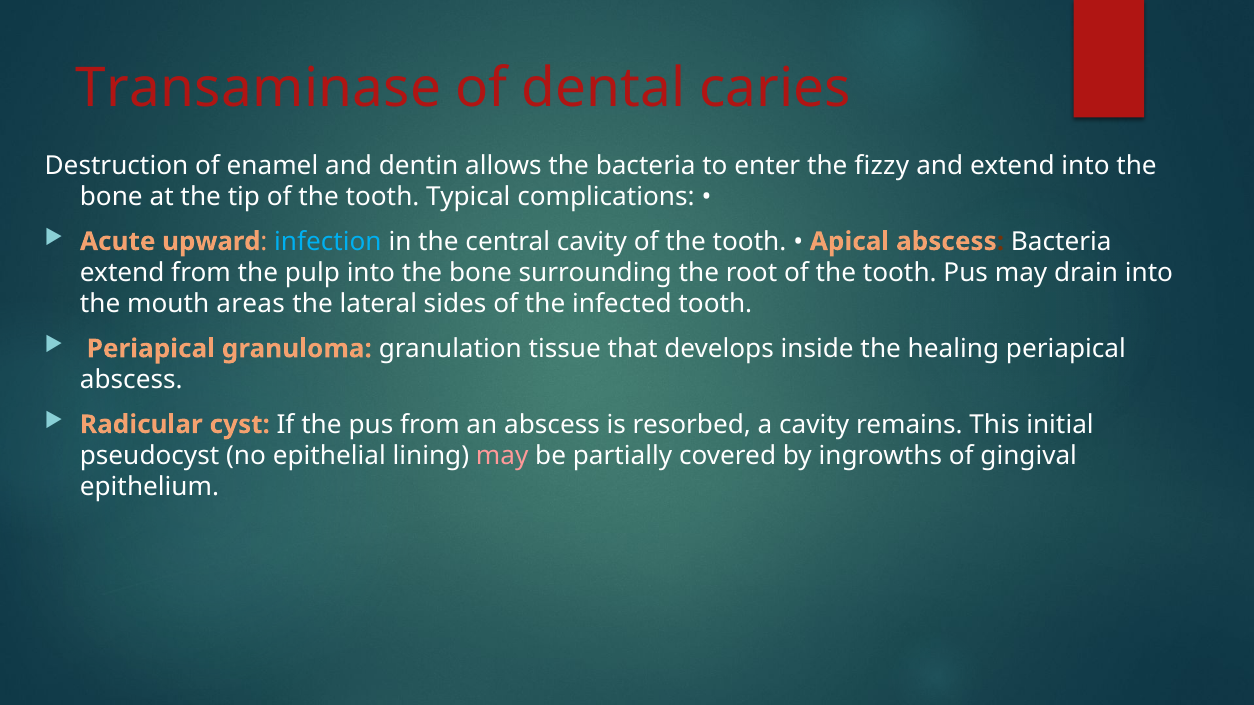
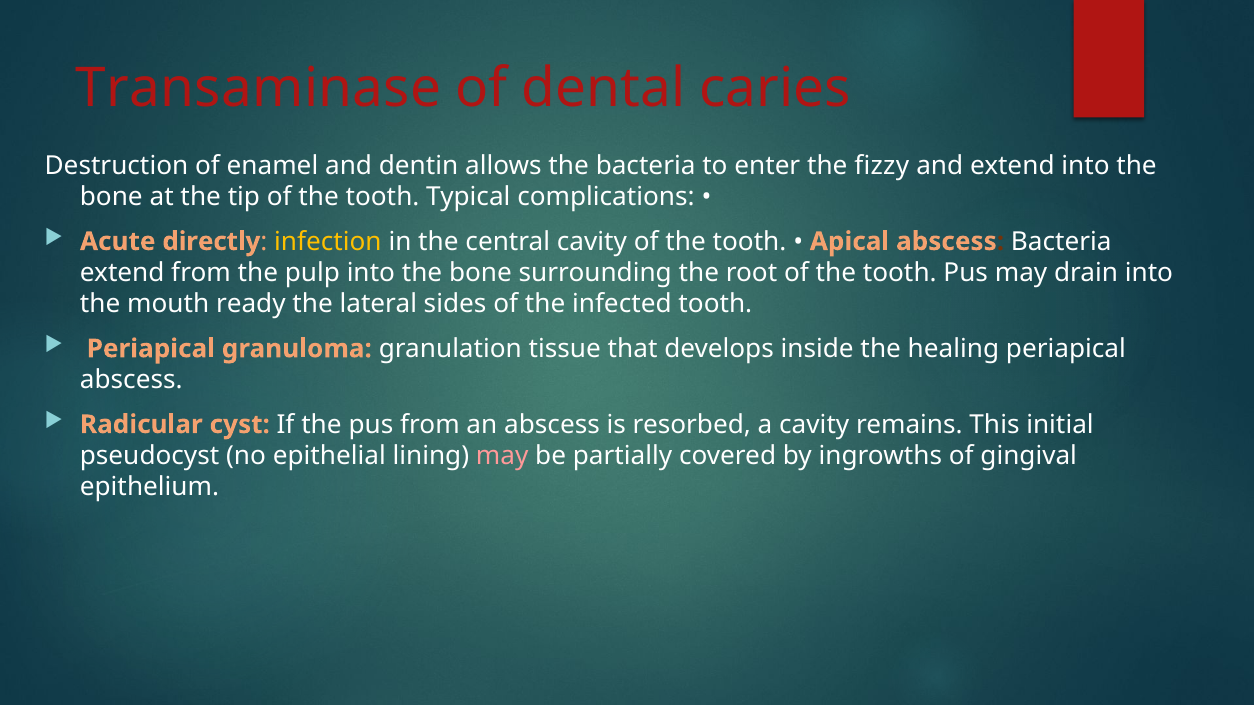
upward: upward -> directly
infection colour: light blue -> yellow
areas: areas -> ready
